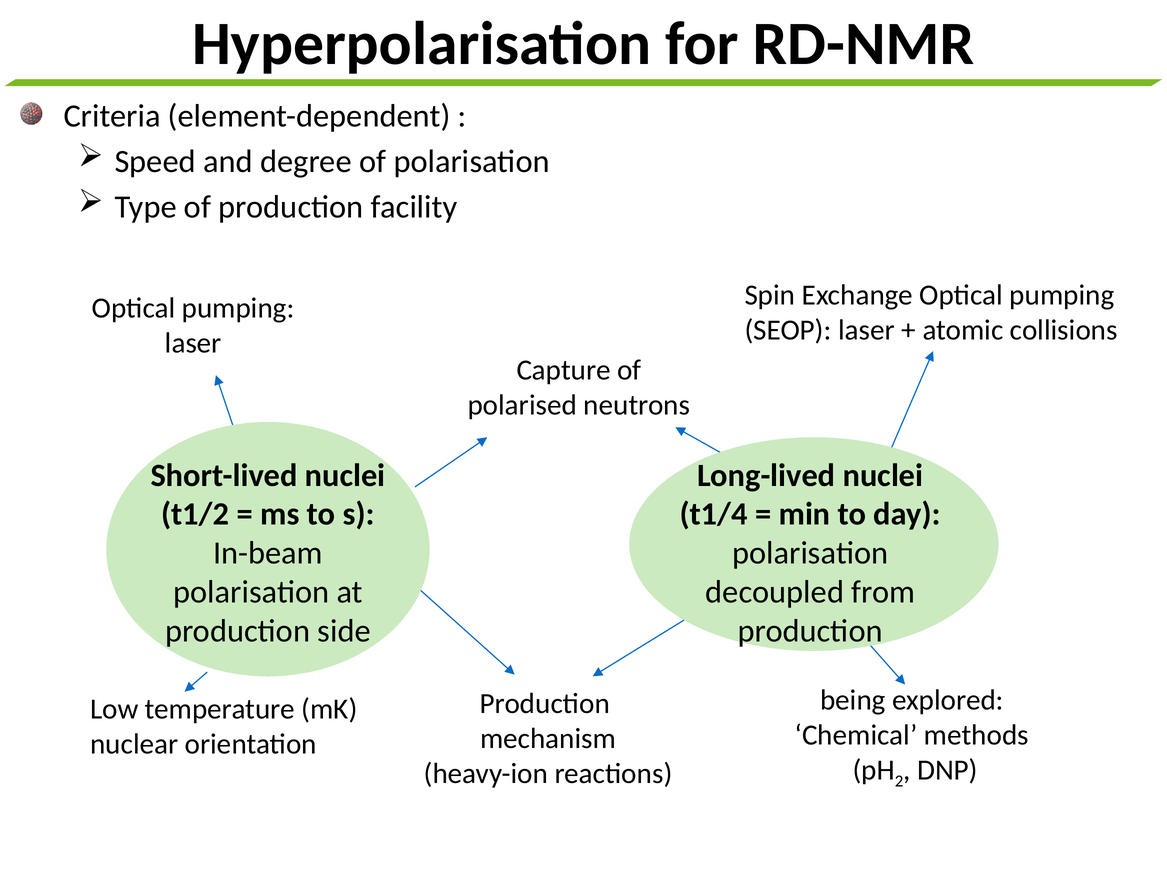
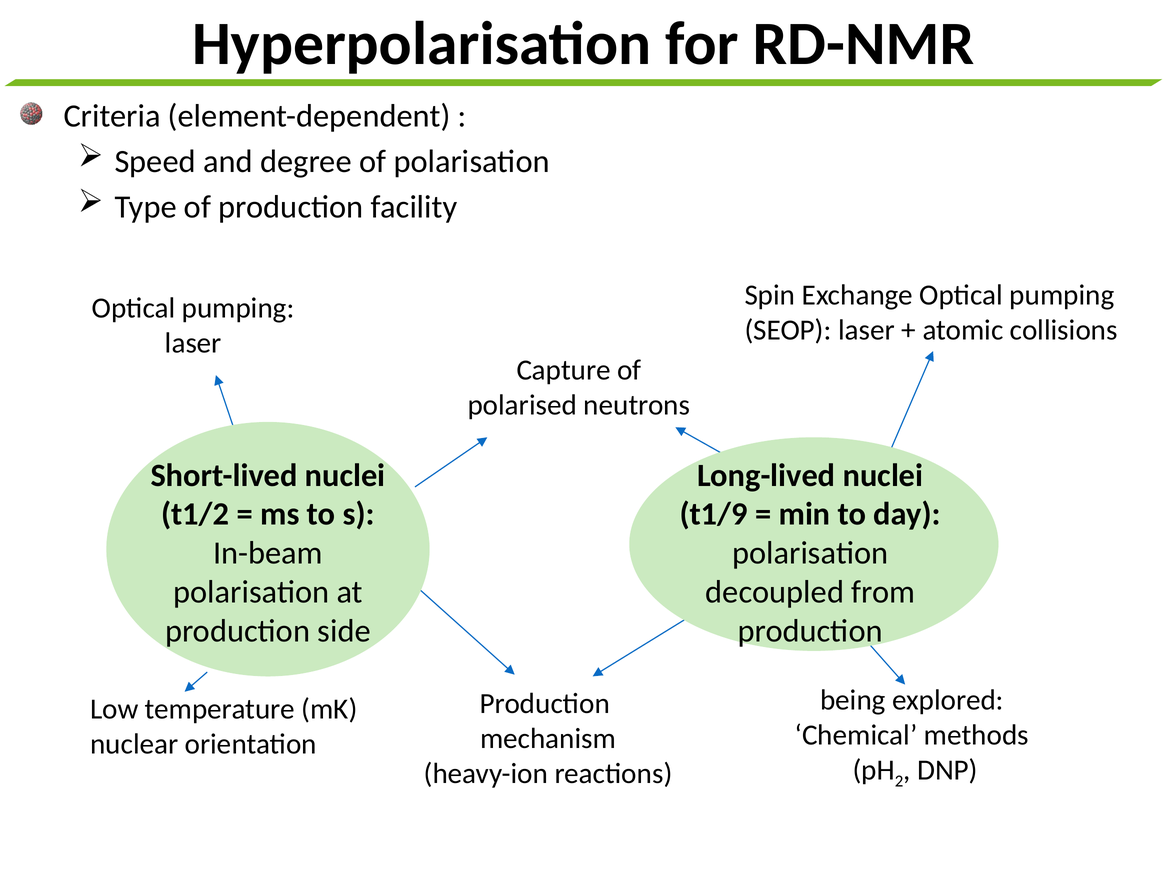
t1/4: t1/4 -> t1/9
